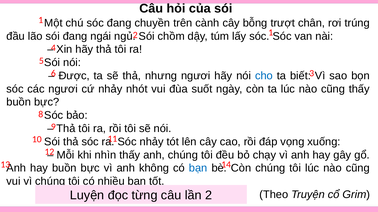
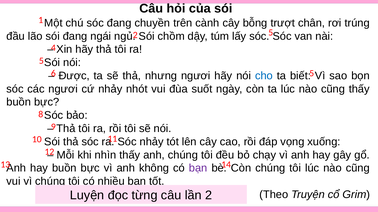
1 at (271, 33): 1 -> 5
3 at (312, 74): 3 -> 5
bạn at (198, 169) colour: blue -> purple
